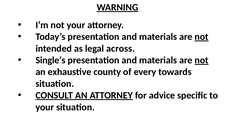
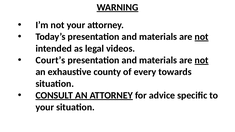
across: across -> videos
Single’s: Single’s -> Court’s
